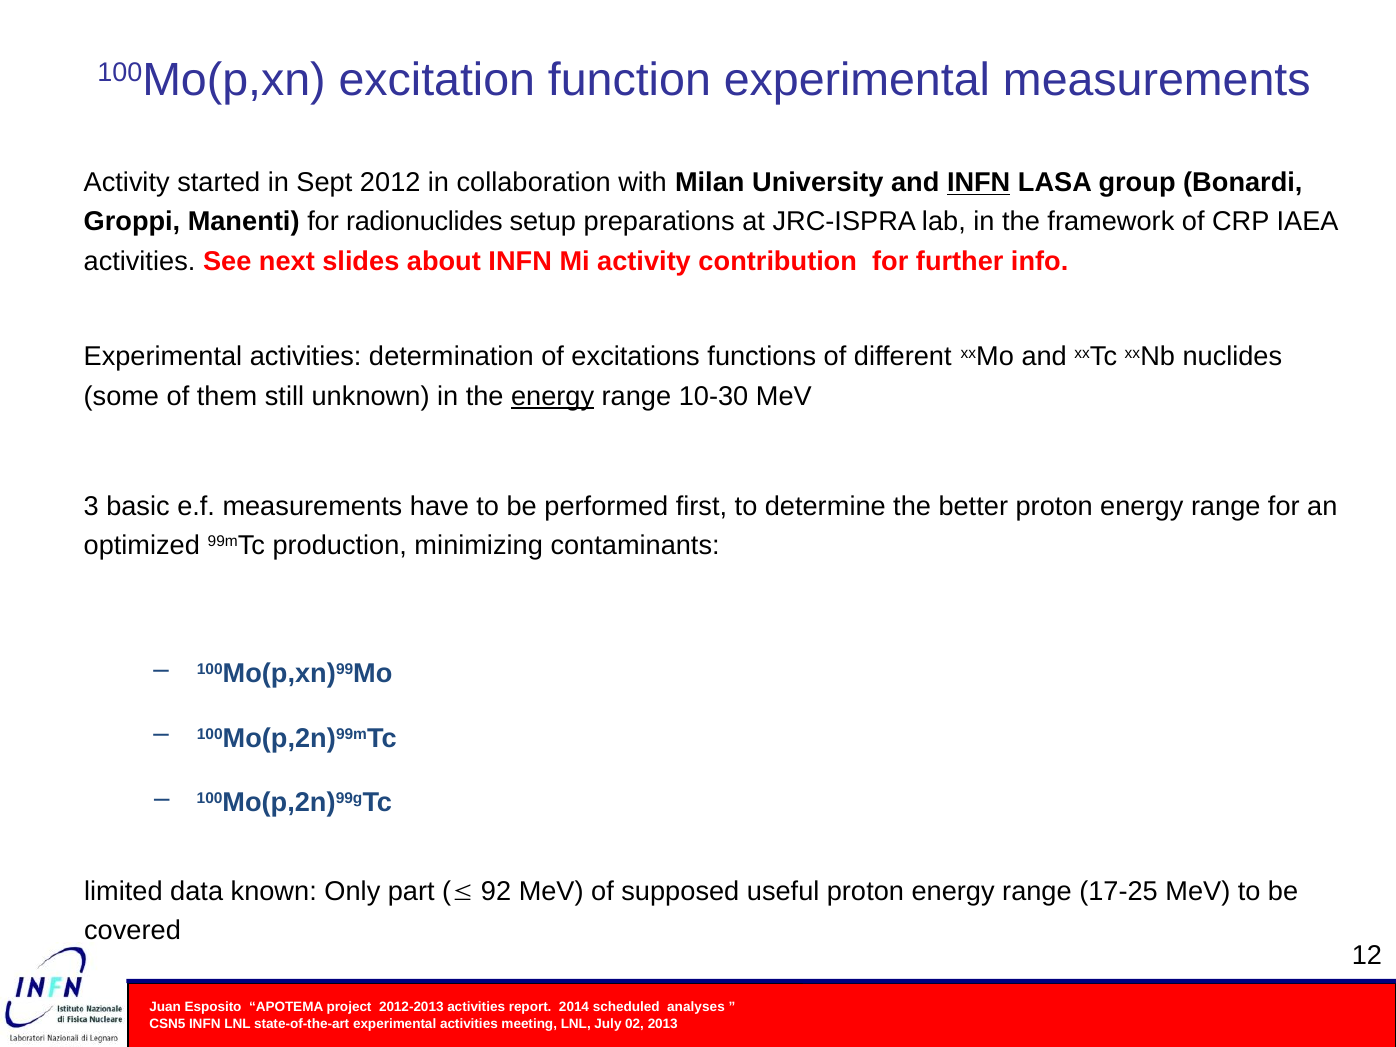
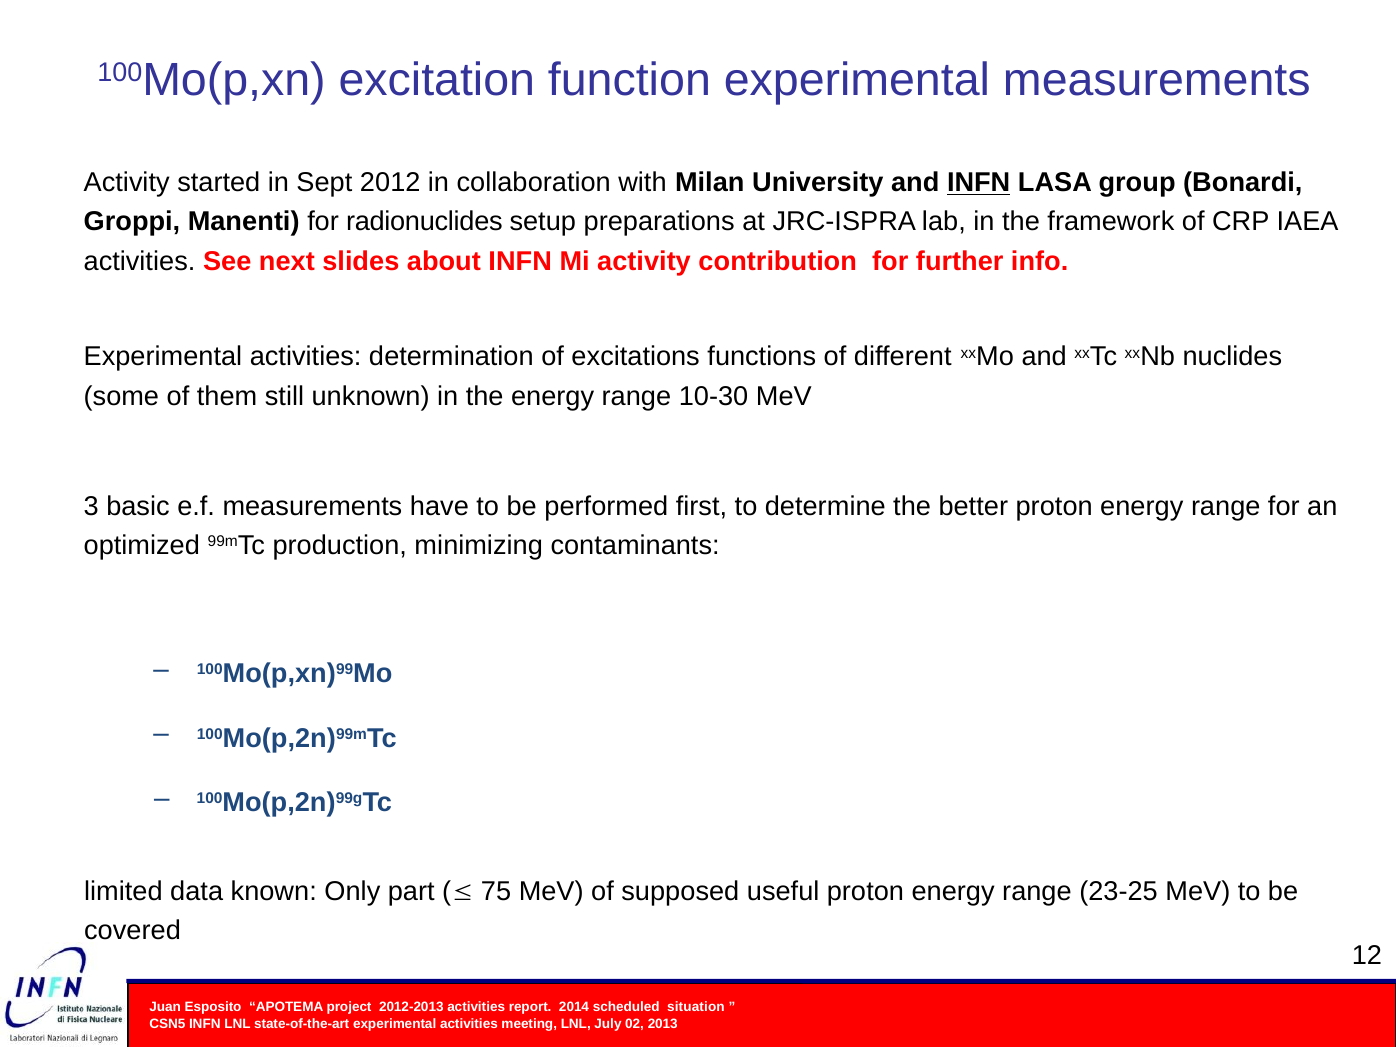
energy at (553, 396) underline: present -> none
92: 92 -> 75
17-25: 17-25 -> 23-25
analyses: analyses -> situation
